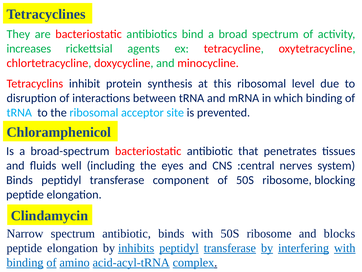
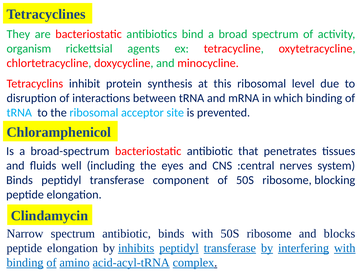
increases: increases -> organism
